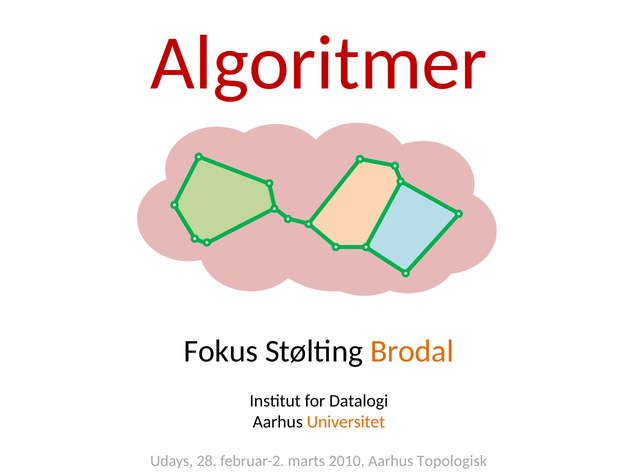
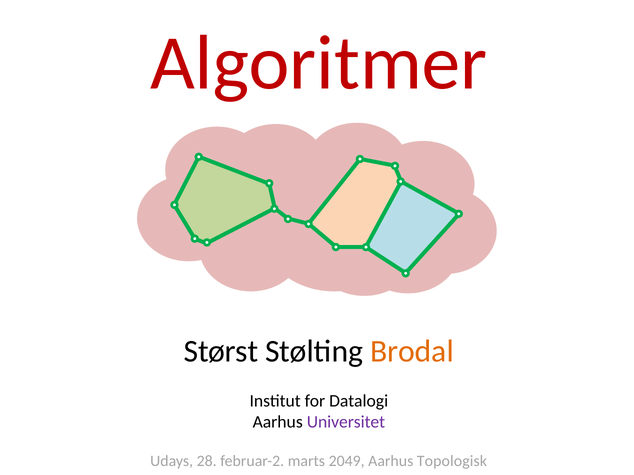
Fokus: Fokus -> Størst
Universitet colour: orange -> purple
2010: 2010 -> 2049
